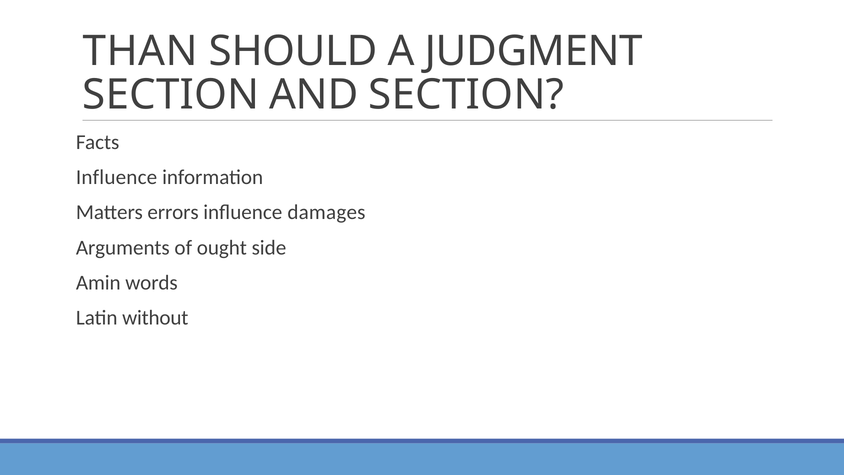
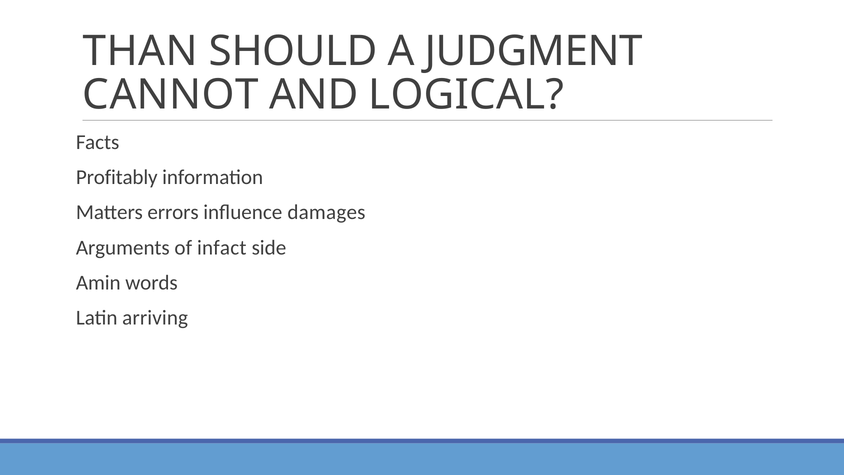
SECTION at (171, 95): SECTION -> CANNOT
AND SECTION: SECTION -> LOGICAL
Influence at (117, 177): Influence -> Profitably
ought: ought -> infact
without: without -> arriving
